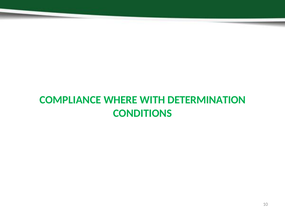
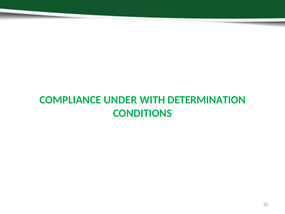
WHERE: WHERE -> UNDER
